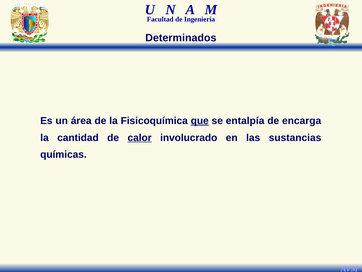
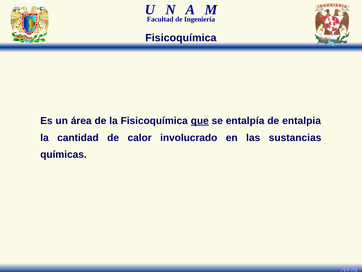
Determinados at (181, 38): Determinados -> Fisicoquímica
encarga: encarga -> entalpia
calor underline: present -> none
